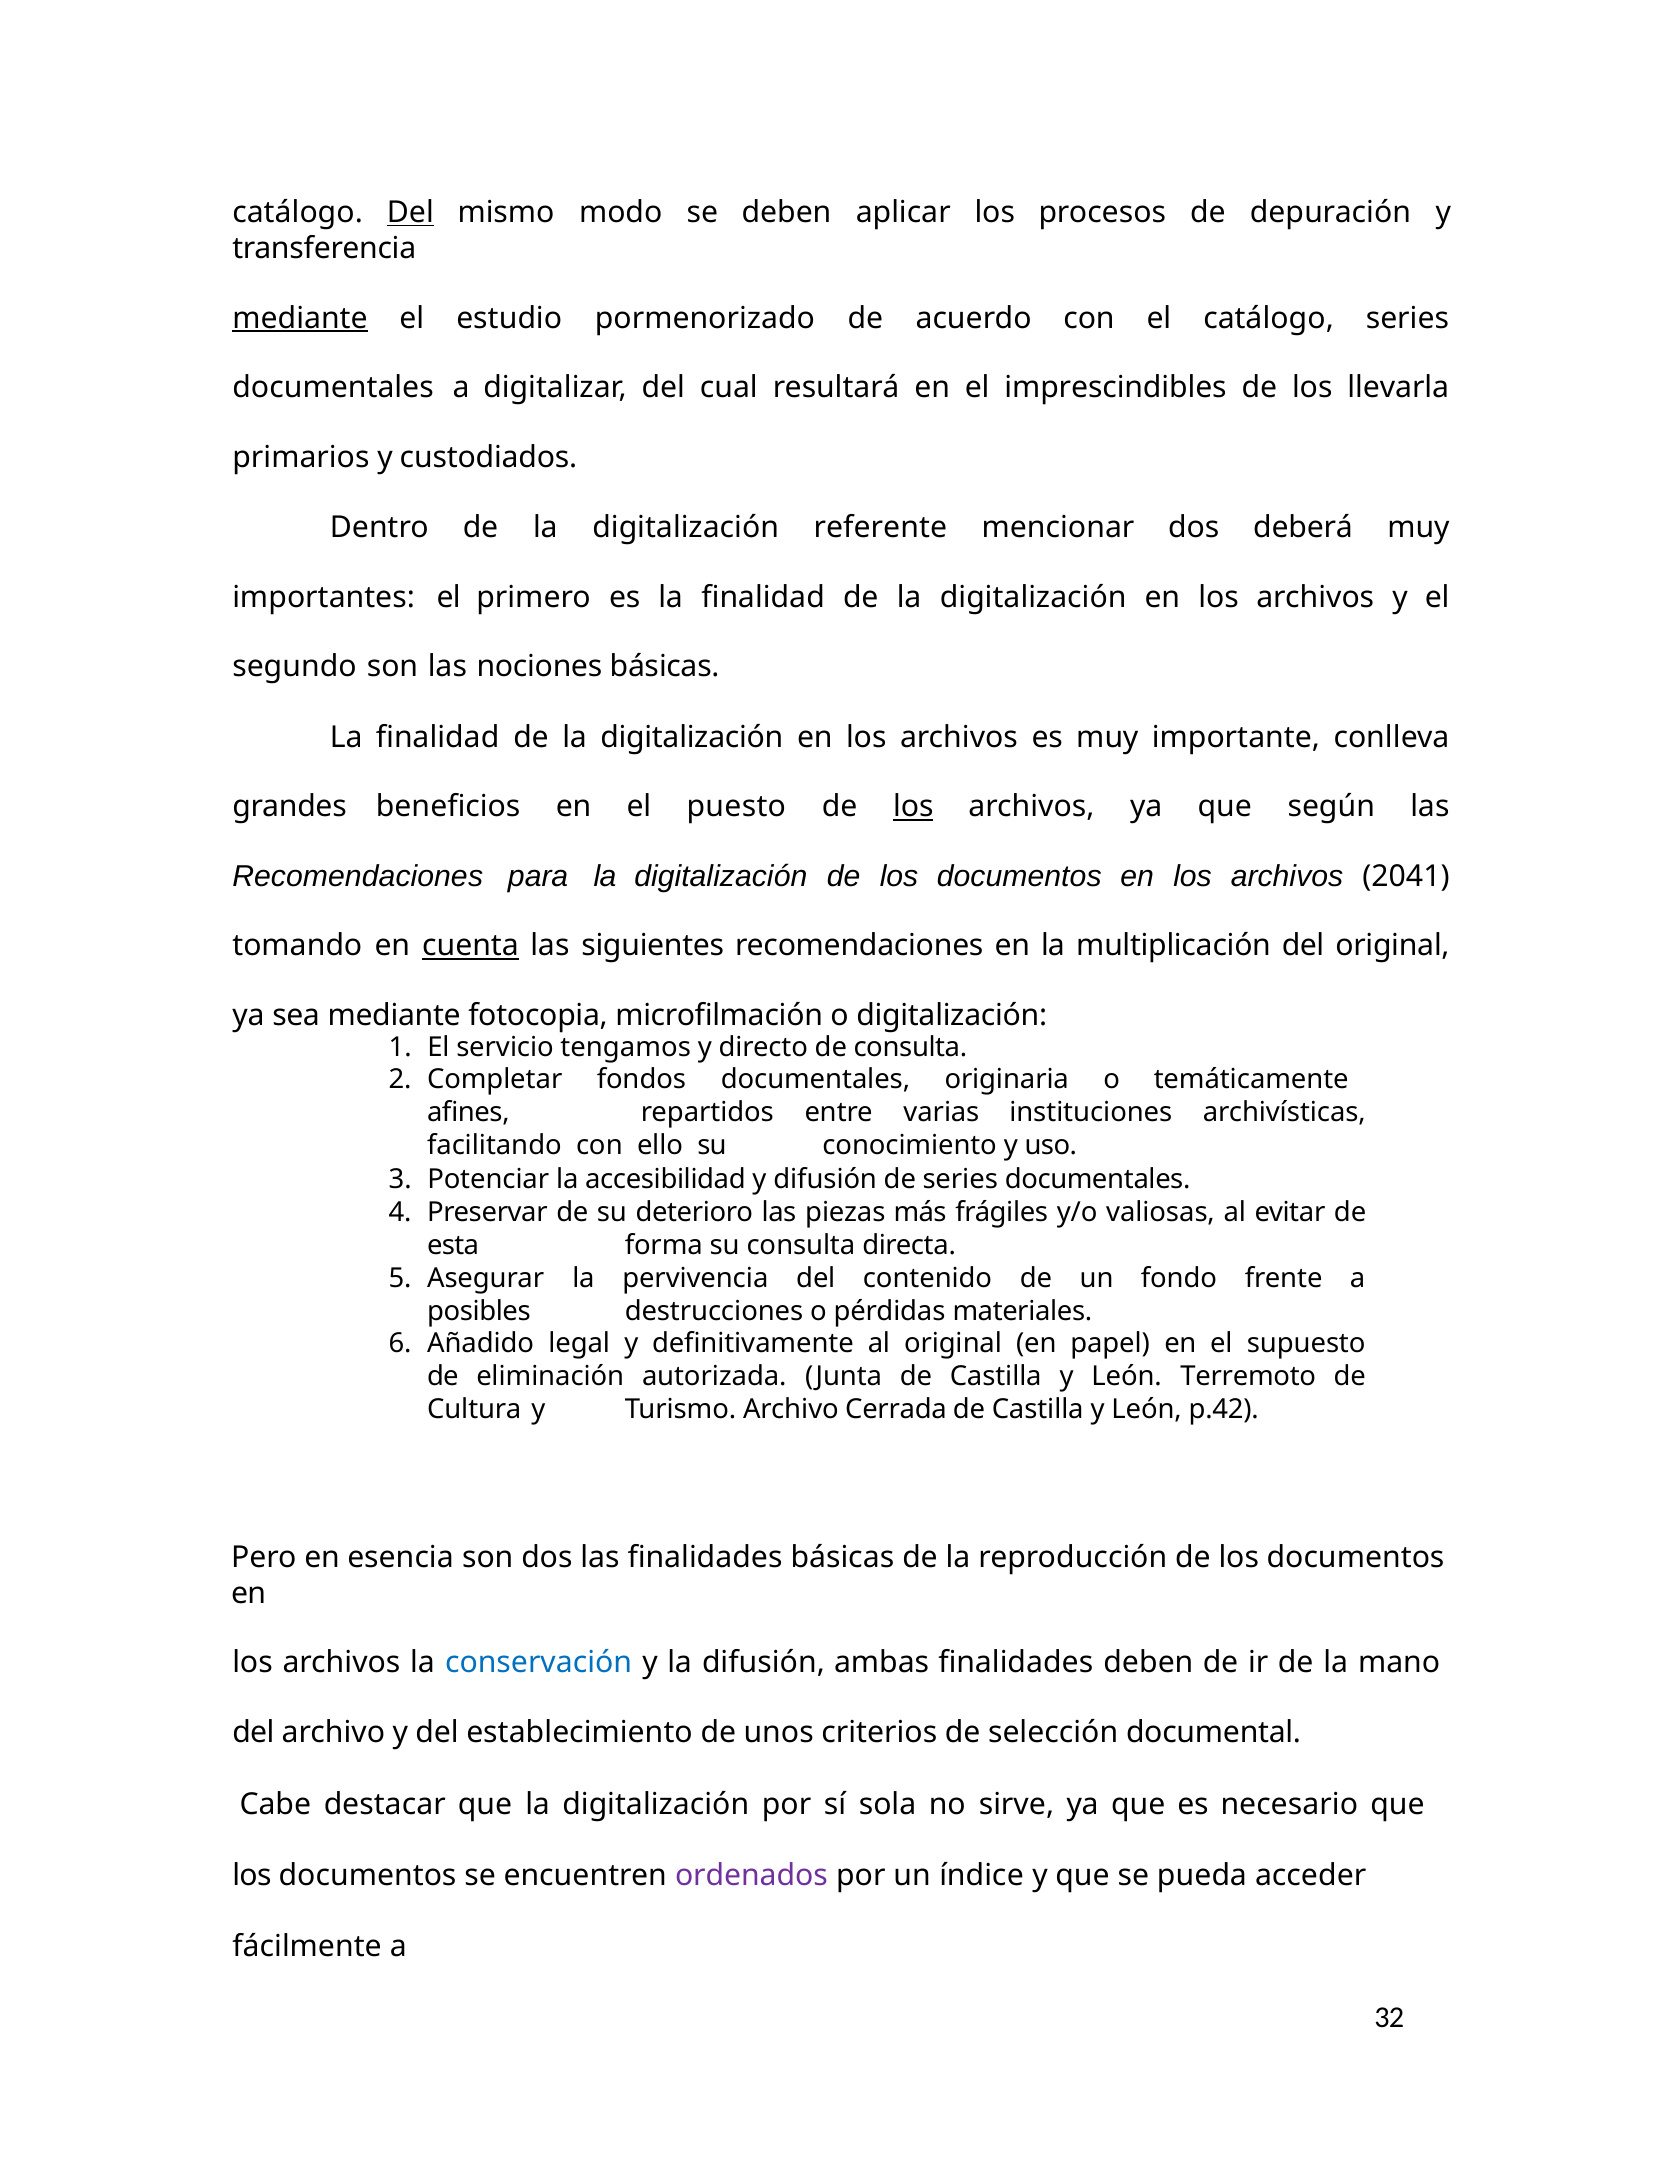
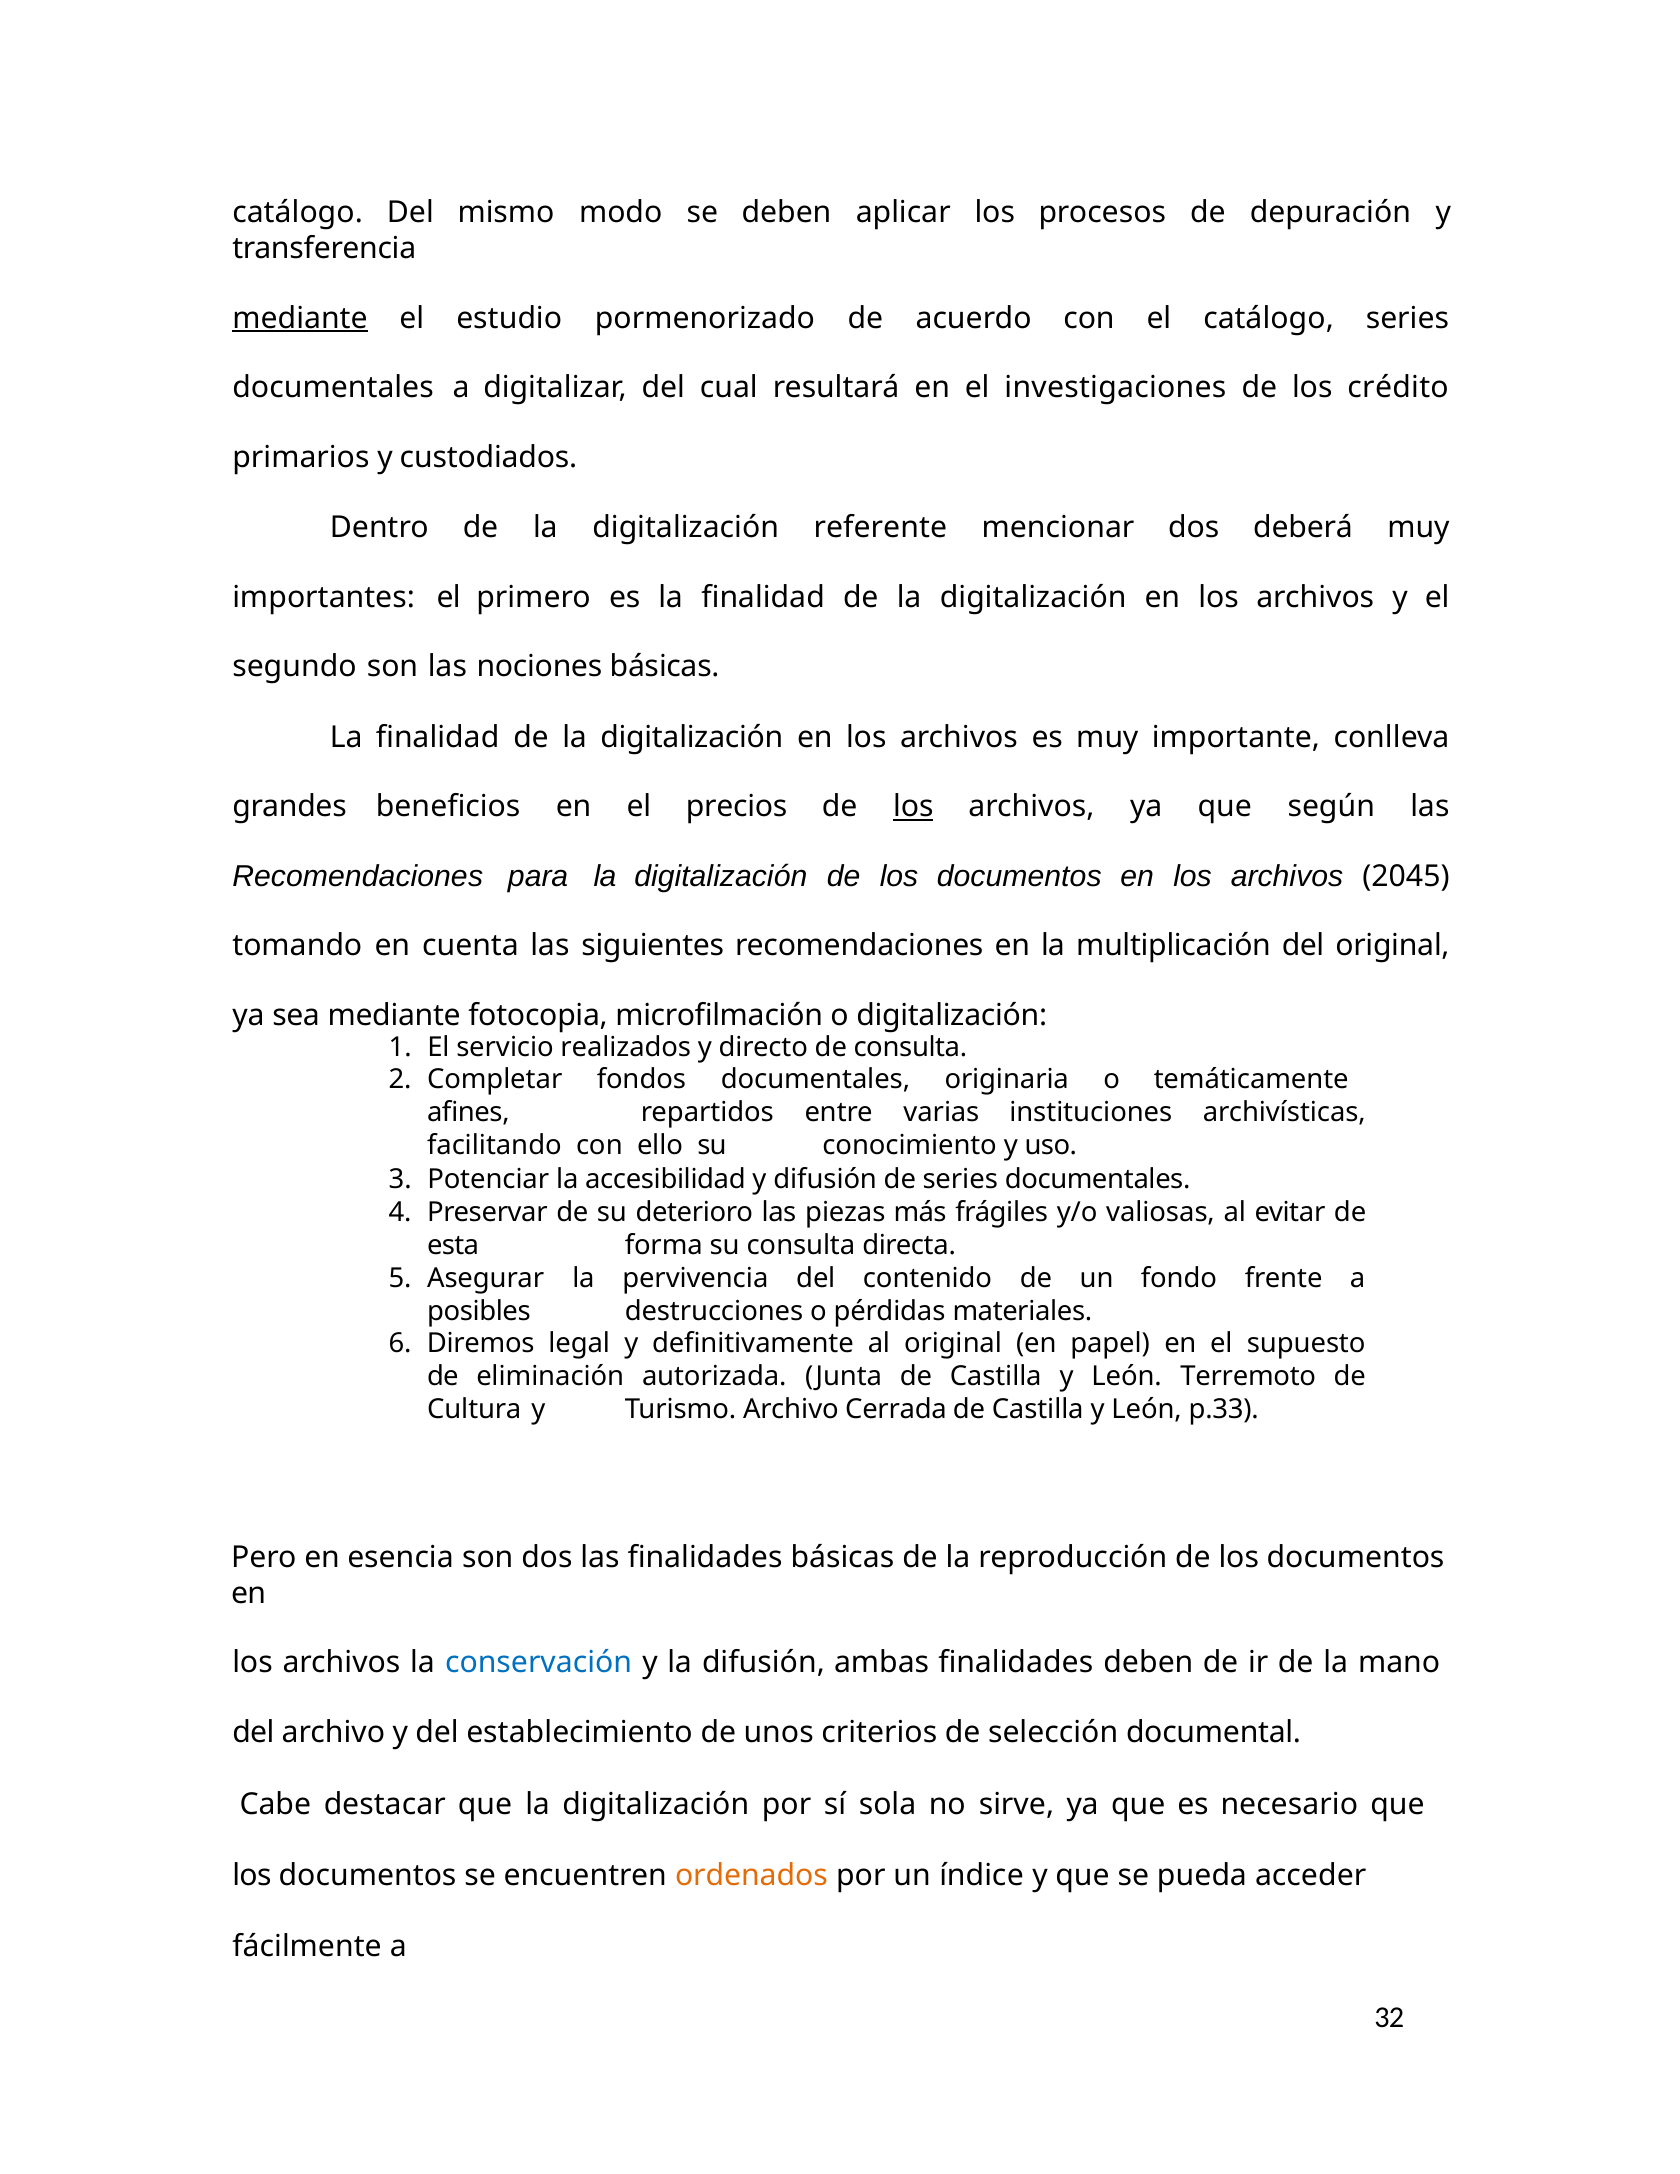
Del at (410, 213) underline: present -> none
imprescindibles: imprescindibles -> investigaciones
llevarla: llevarla -> crédito
puesto: puesto -> precios
2041: 2041 -> 2045
cuenta underline: present -> none
tengamos: tengamos -> realizados
Añadido: Añadido -> Diremos
p.42: p.42 -> p.33
ordenados colour: purple -> orange
